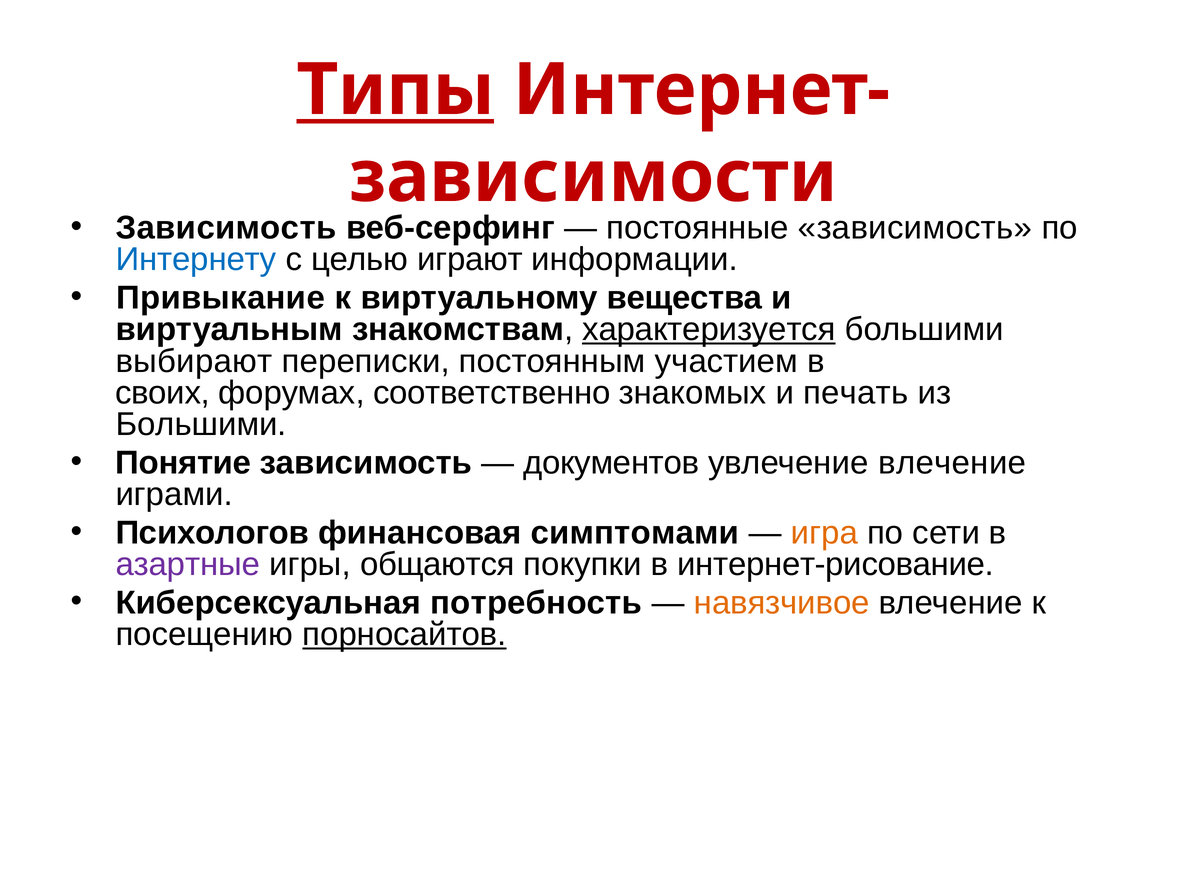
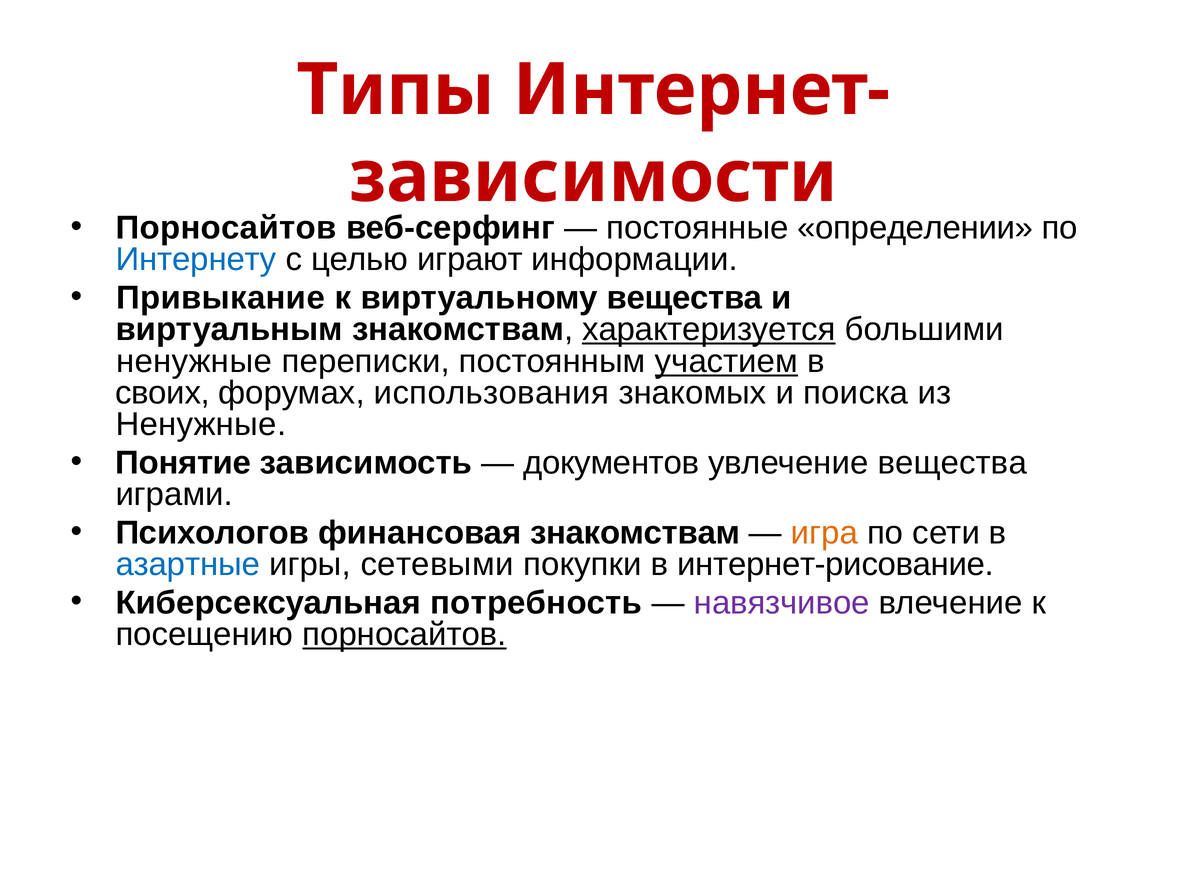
Типы underline: present -> none
Зависимость at (226, 228): Зависимость -> Порносайтов
зависимость at (915, 228): зависимость -> определении
выбирают at (194, 361): выбирают -> ненужные
участием underline: none -> present
соответственно: соответственно -> использования
печать: печать -> поиска
Большими at (201, 425): Большими -> Ненужные
увлечение влечение: влечение -> вещества
финансовая симптомами: симптомами -> знакомствам
азартные colour: purple -> blue
общаются: общаются -> сетевыми
навязчивое colour: orange -> purple
